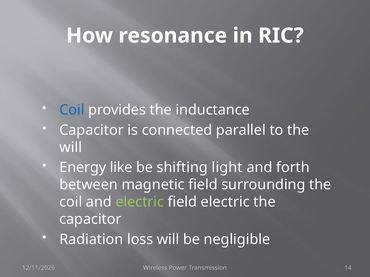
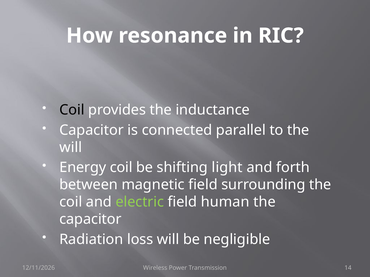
Coil at (72, 110) colour: blue -> black
Energy like: like -> coil
field electric: electric -> human
